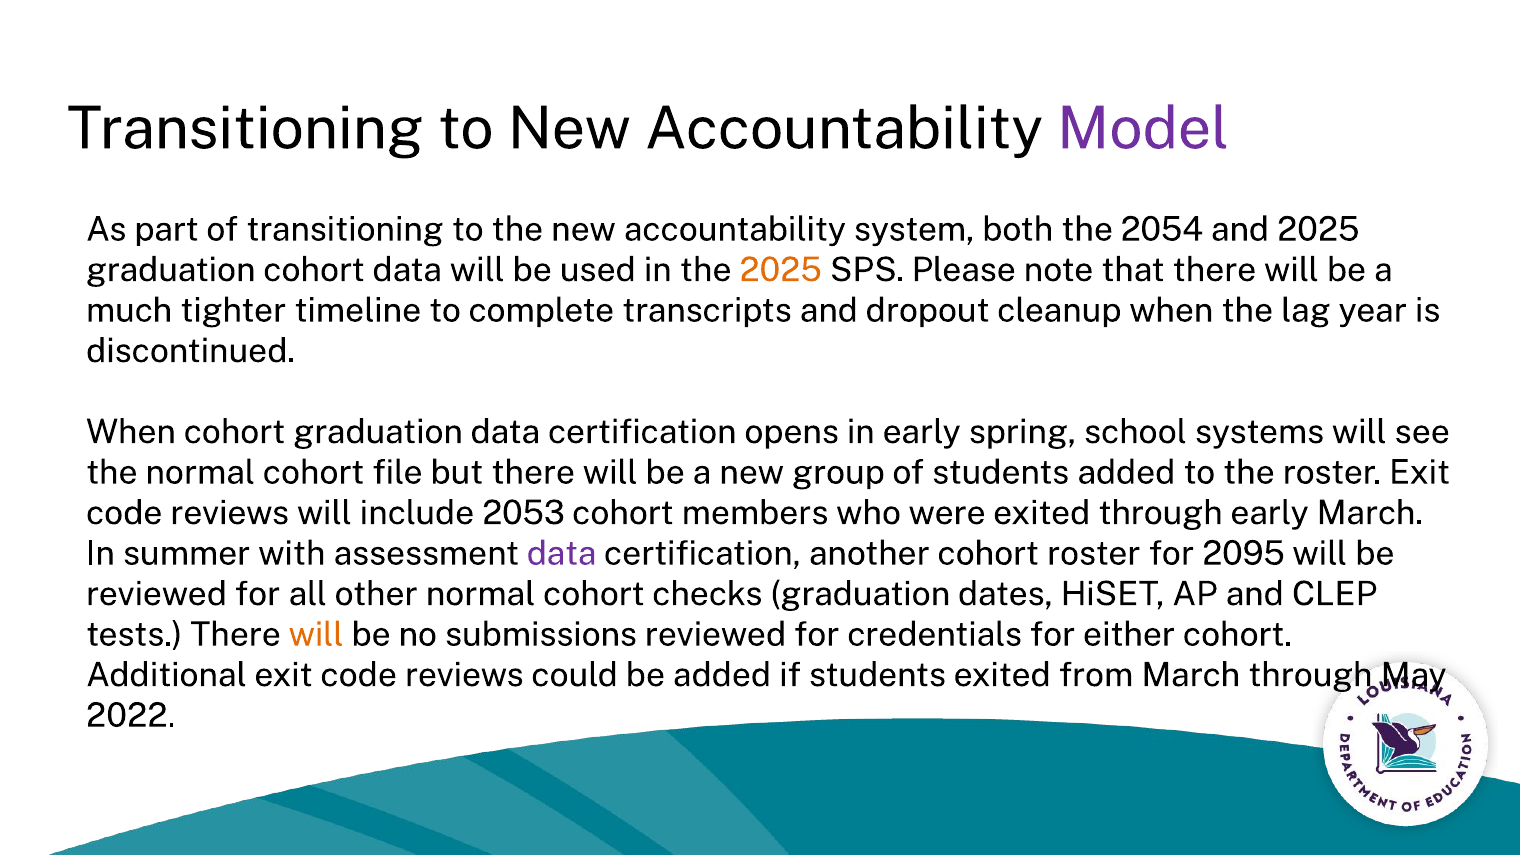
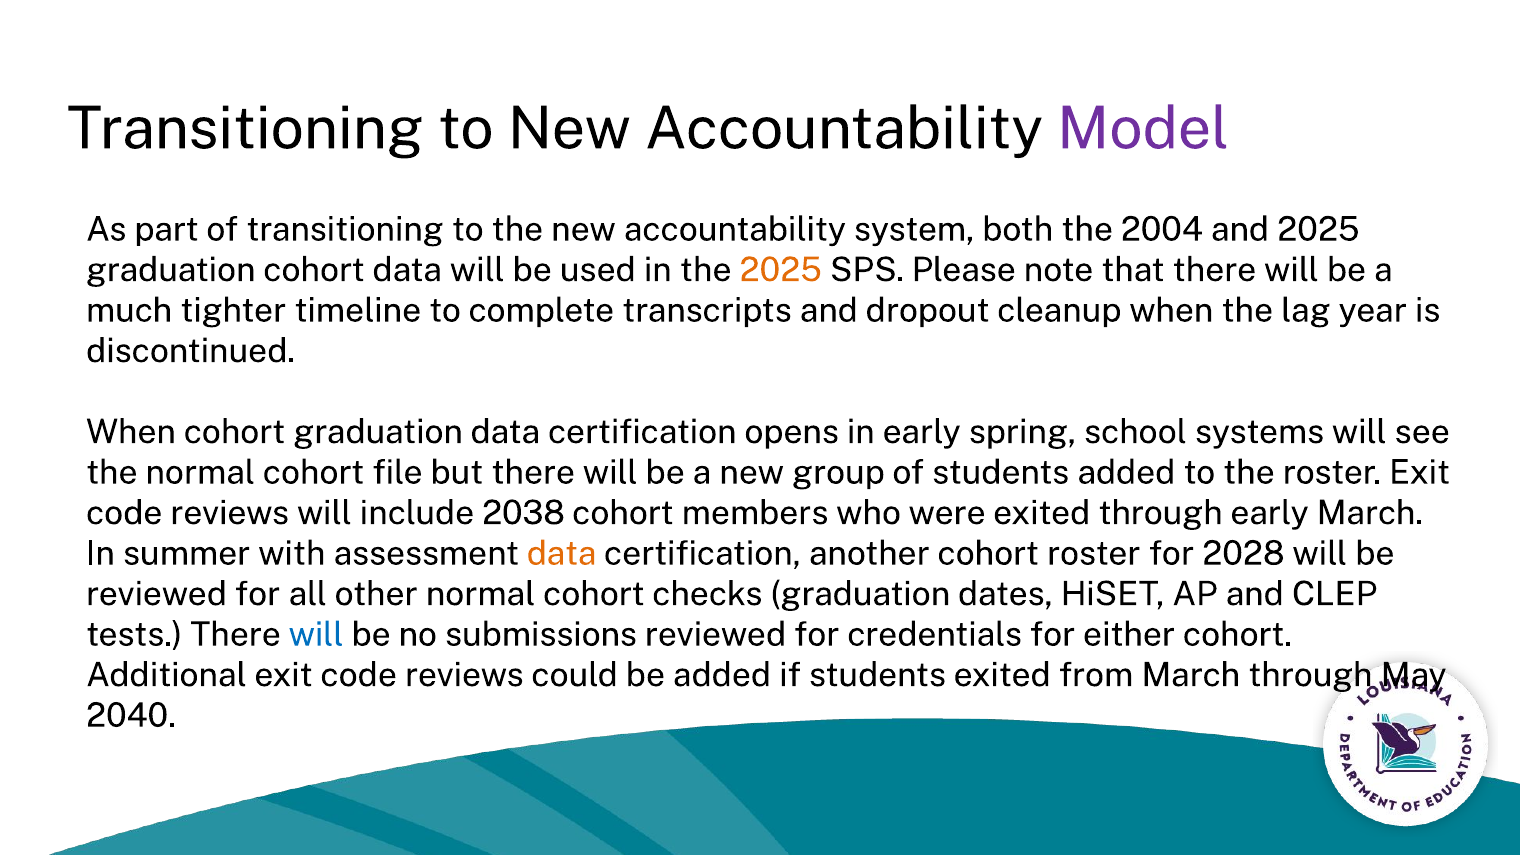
2054: 2054 -> 2004
2053: 2053 -> 2038
data at (562, 554) colour: purple -> orange
2095: 2095 -> 2028
will at (316, 635) colour: orange -> blue
2022: 2022 -> 2040
